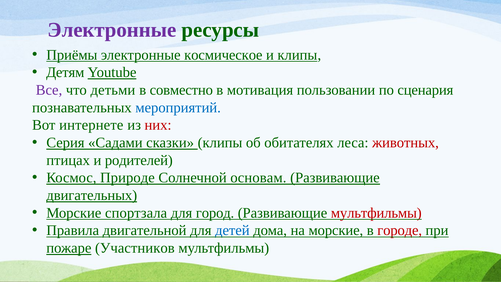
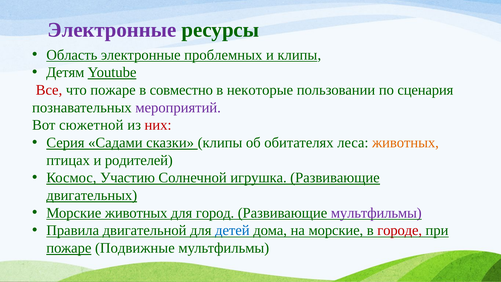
Приёмы: Приёмы -> Область
космическое: космическое -> проблемных
Все colour: purple -> red
что детьми: детьми -> пожаре
мотивация: мотивация -> некоторые
мероприятий colour: blue -> purple
интернете: интернете -> сюжетной
животных at (405, 143) colour: red -> orange
Природе: Природе -> Участию
основам: основам -> игрушка
Морские спортзала: спортзала -> животных
мультфильмы at (376, 213) colour: red -> purple
Участников: Участников -> Подвижные
